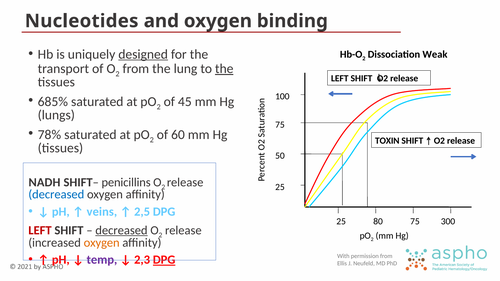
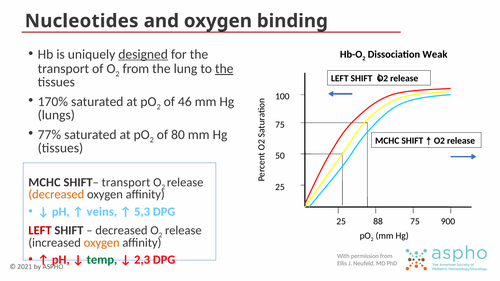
685%: 685% -> 170%
45: 45 -> 46
78%: 78% -> 77%
60: 60 -> 80
TOXIN at (387, 141): TOXIN -> MCHC
NADH at (44, 182): NADH -> MCHC
SHIFT– penicillins: penicillins -> transport
decreased at (56, 195) colour: blue -> orange
2,5: 2,5 -> 5,3
80: 80 -> 88
300: 300 -> 900
decreased at (121, 230) underline: present -> none
temp colour: purple -> green
DPG at (164, 260) underline: present -> none
